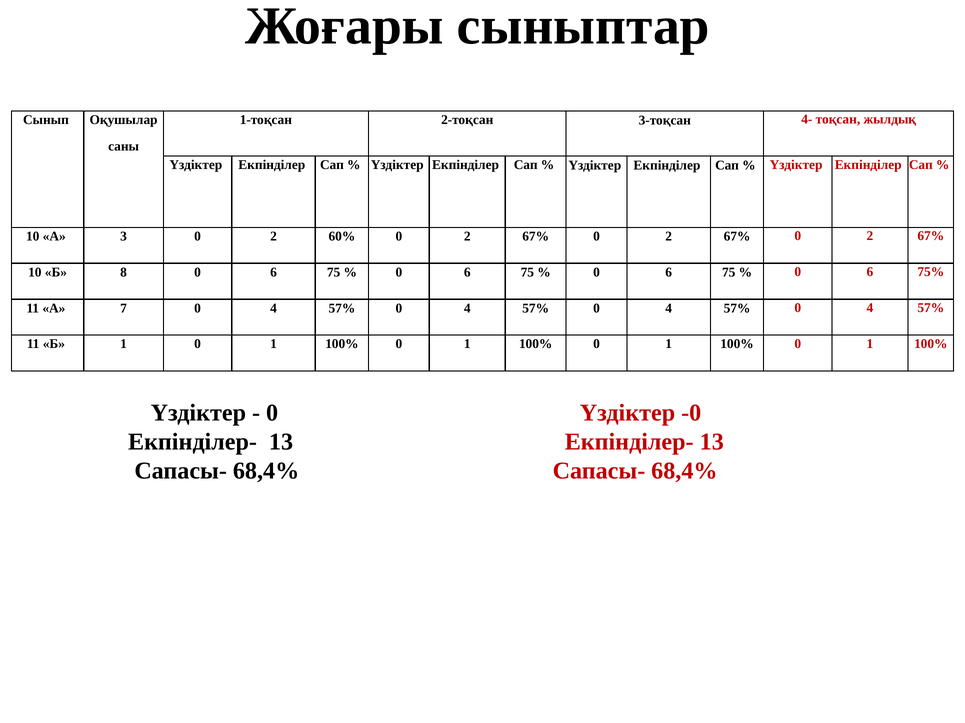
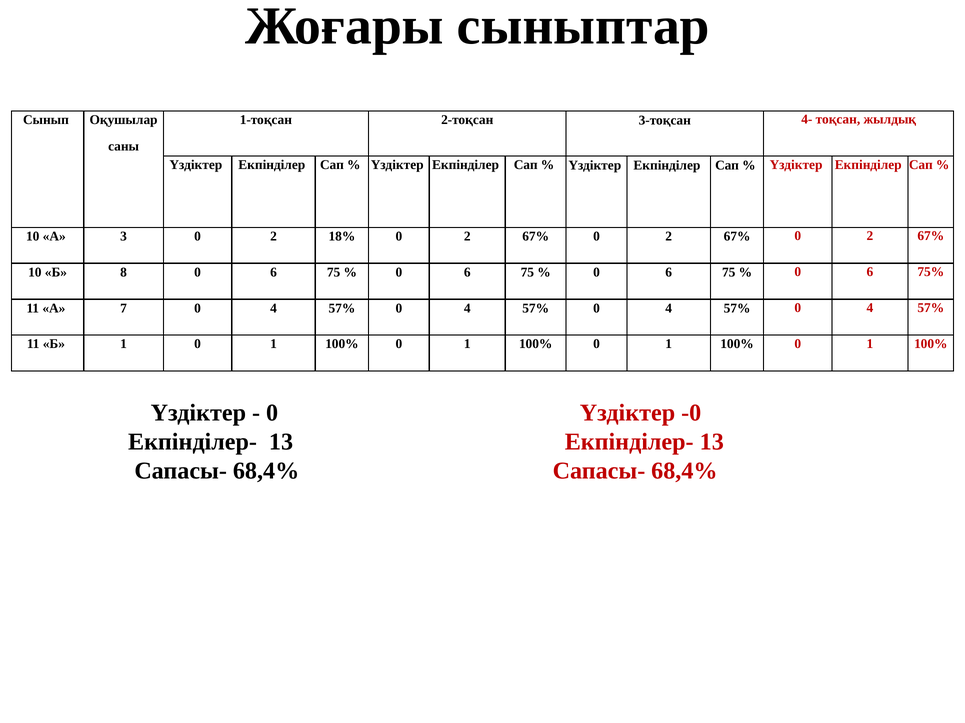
60%: 60% -> 18%
